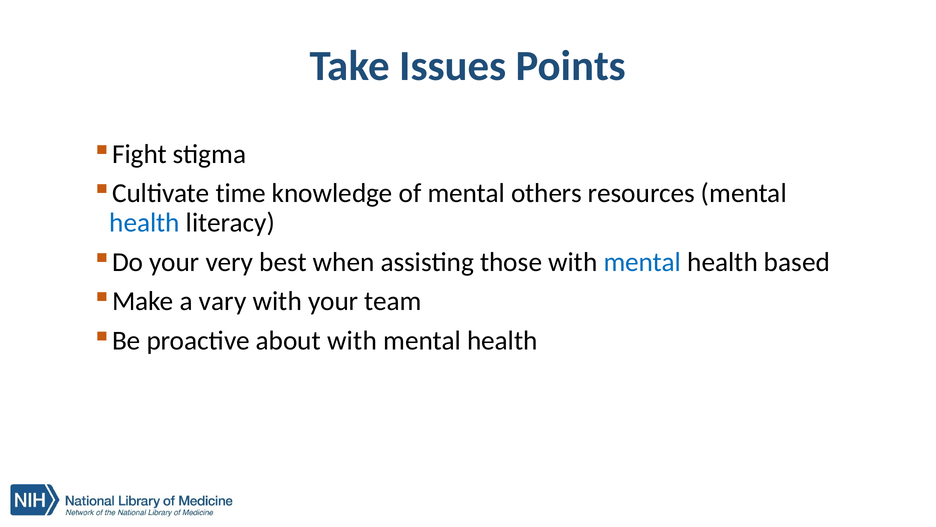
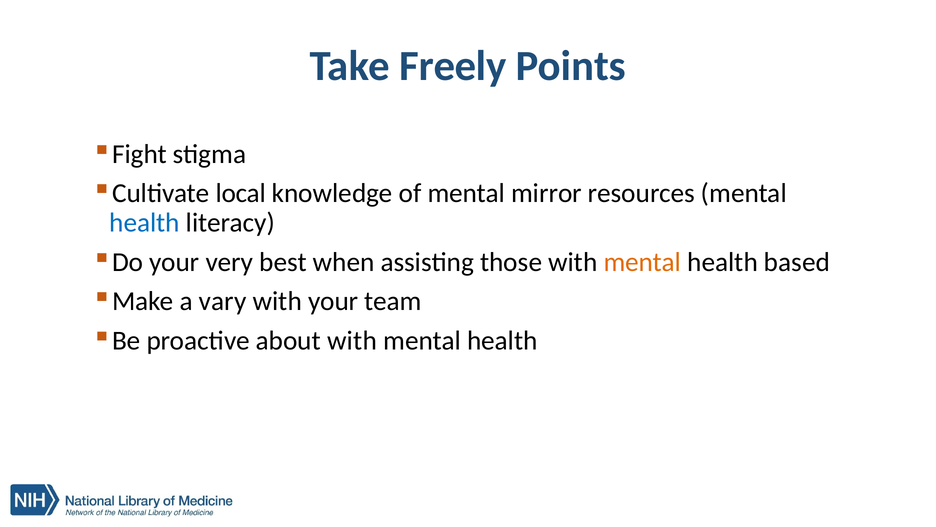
Issues: Issues -> Freely
time: time -> local
others: others -> mirror
mental at (642, 262) colour: blue -> orange
